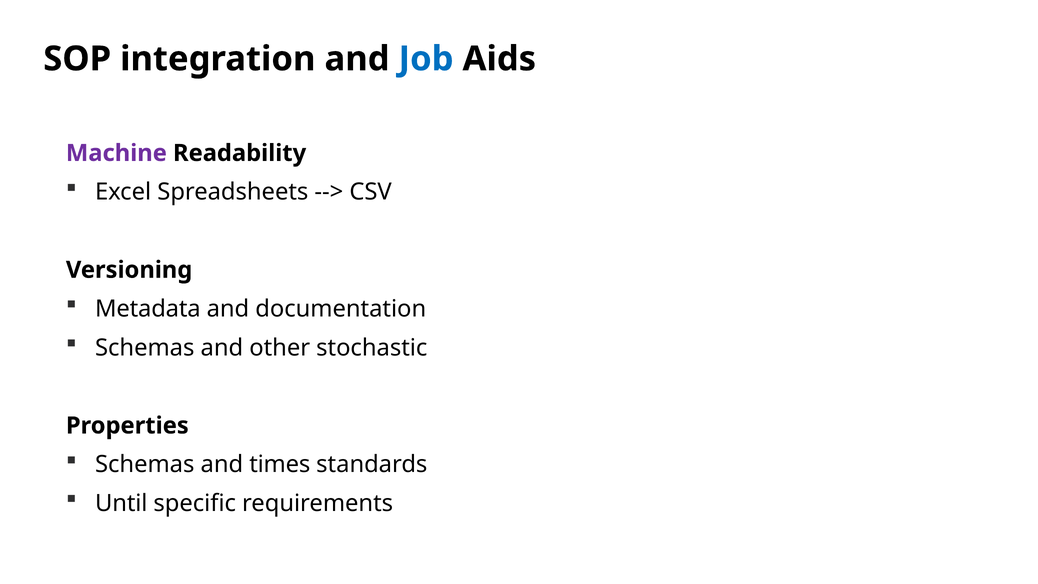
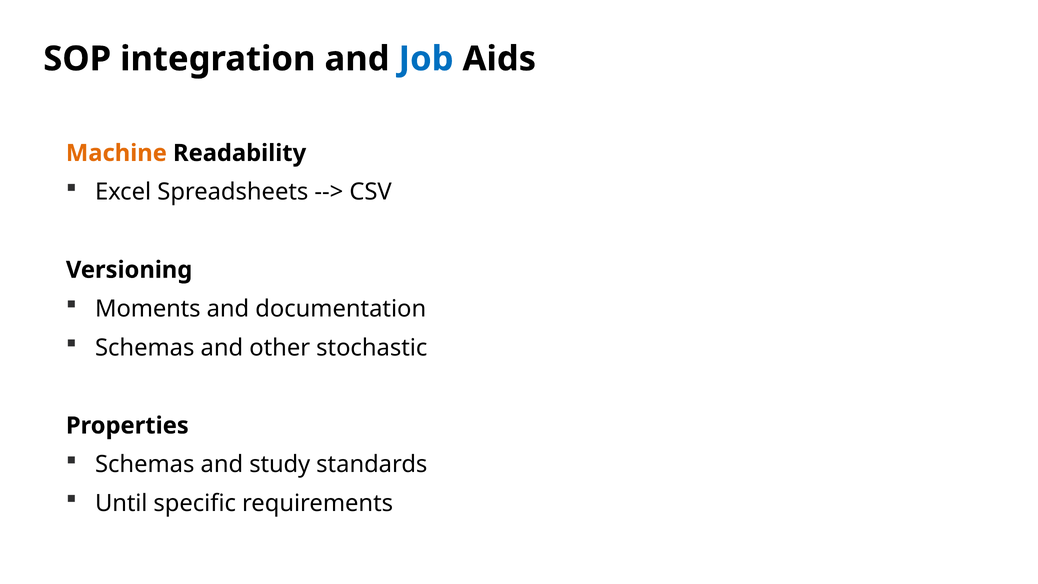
Machine colour: purple -> orange
Metadata: Metadata -> Moments
times: times -> study
